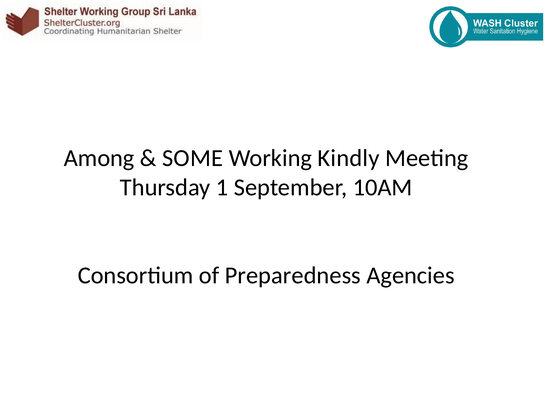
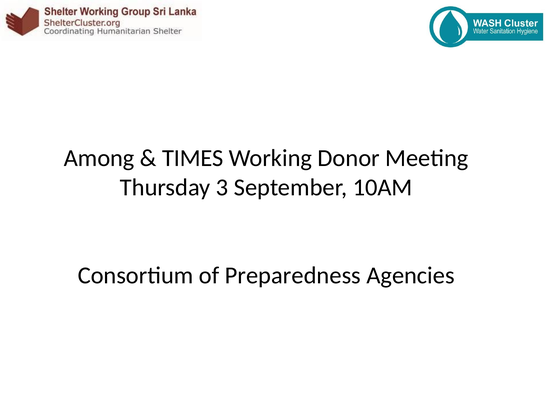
SOME: SOME -> TIMES
Kindly: Kindly -> Donor
1: 1 -> 3
